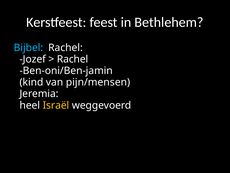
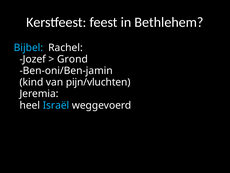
Rachel at (73, 59): Rachel -> Grond
pijn/mensen: pijn/mensen -> pijn/vluchten
Israël colour: yellow -> light blue
